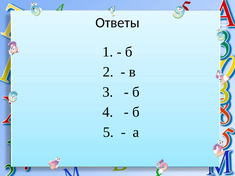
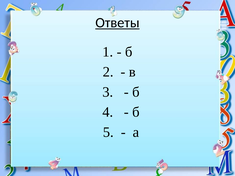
Ответы underline: none -> present
